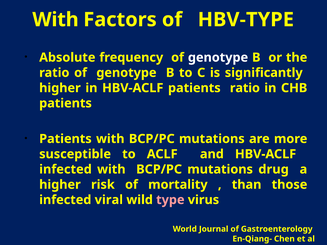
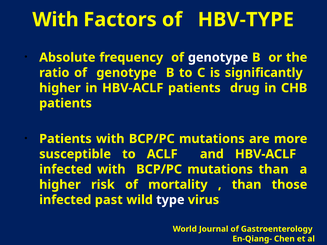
patients ratio: ratio -> drug
mutations drug: drug -> than
viral: viral -> past
type colour: pink -> white
